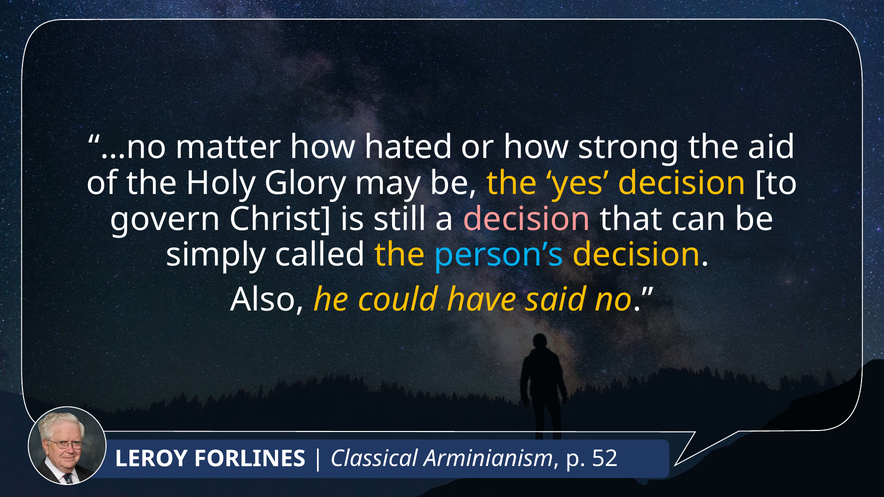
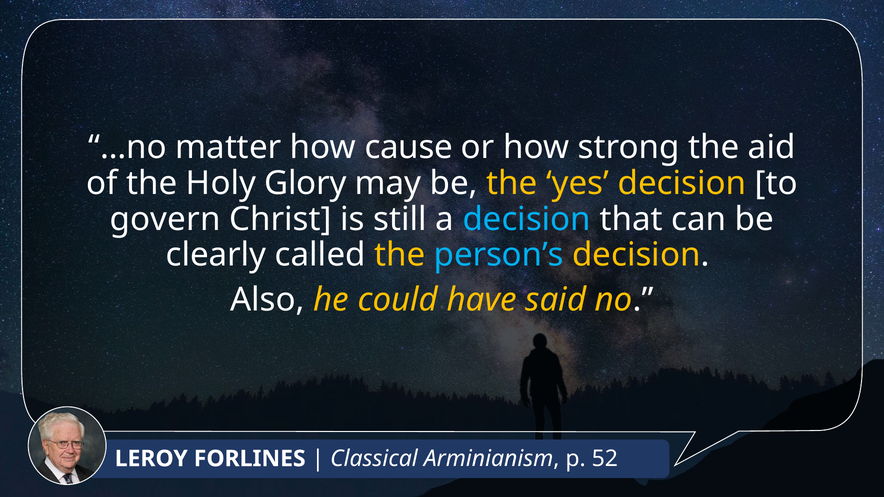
hated: hated -> cause
decision at (527, 219) colour: pink -> light blue
simply: simply -> clearly
